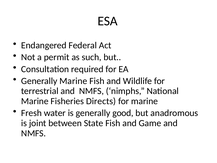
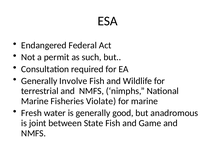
Generally Marine: Marine -> Involve
Directs: Directs -> Violate
